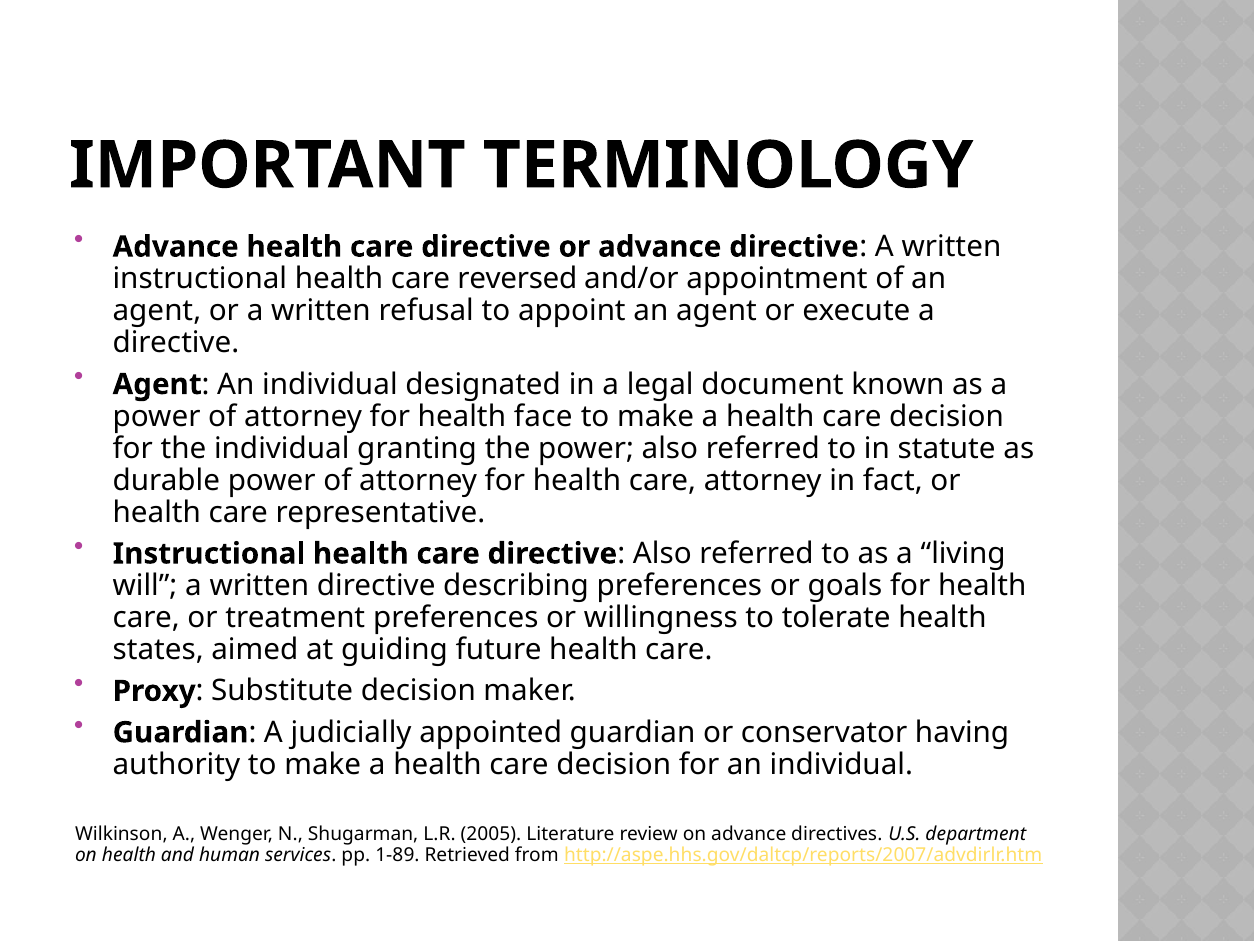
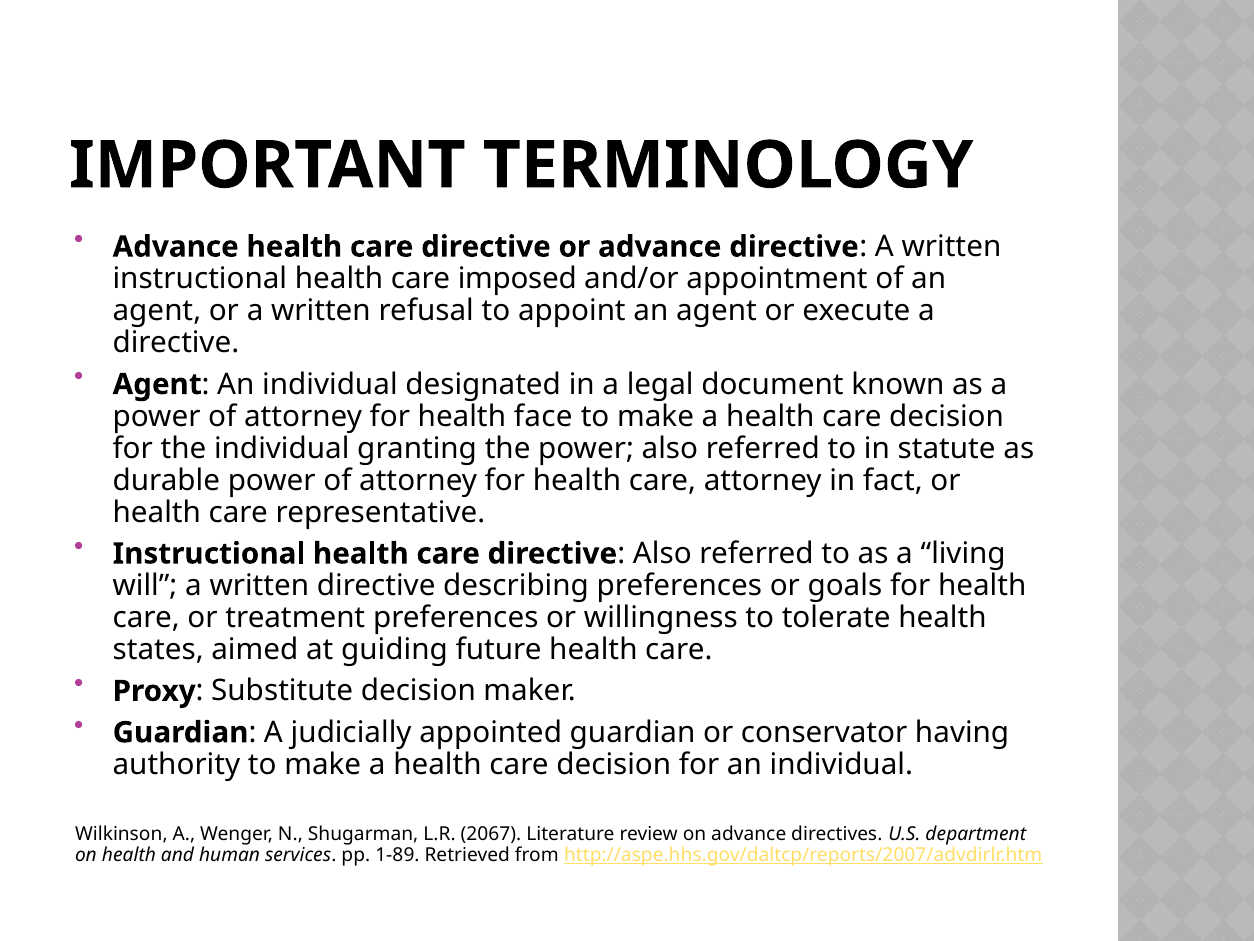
reversed: reversed -> imposed
2005: 2005 -> 2067
